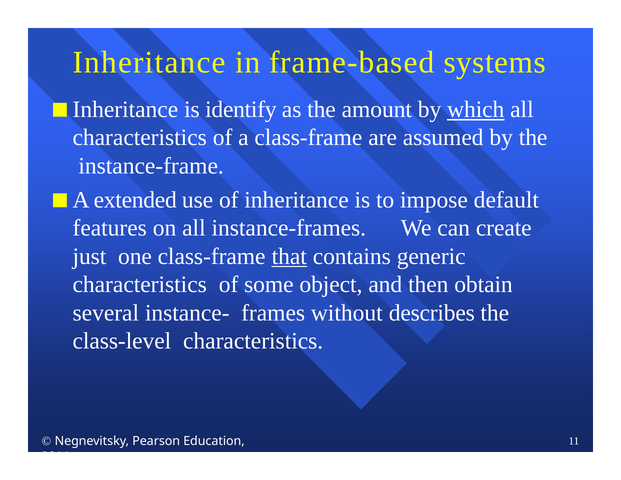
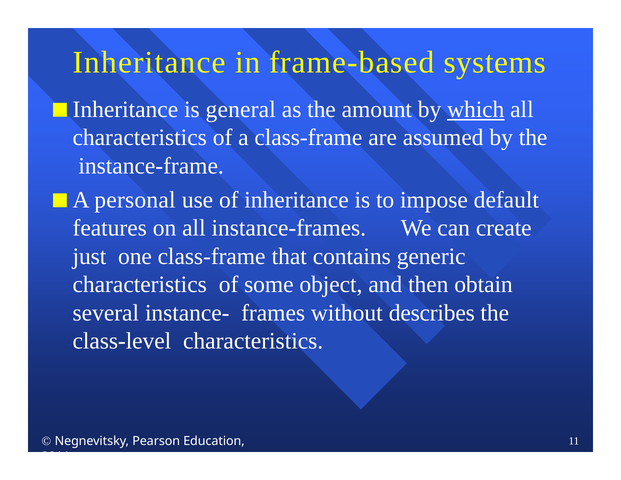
identify: identify -> general
extended: extended -> personal
that underline: present -> none
